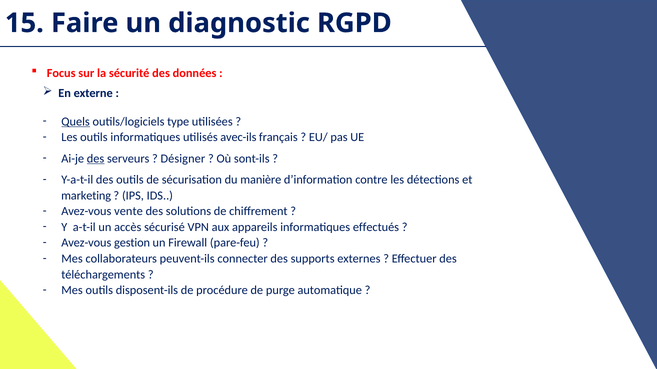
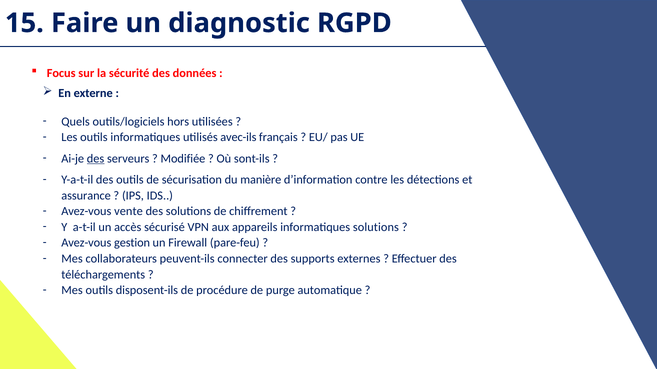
Quels underline: present -> none
type: type -> hors
Désigner: Désigner -> Modifiée
marketing: marketing -> assurance
informatiques effectués: effectués -> solutions
